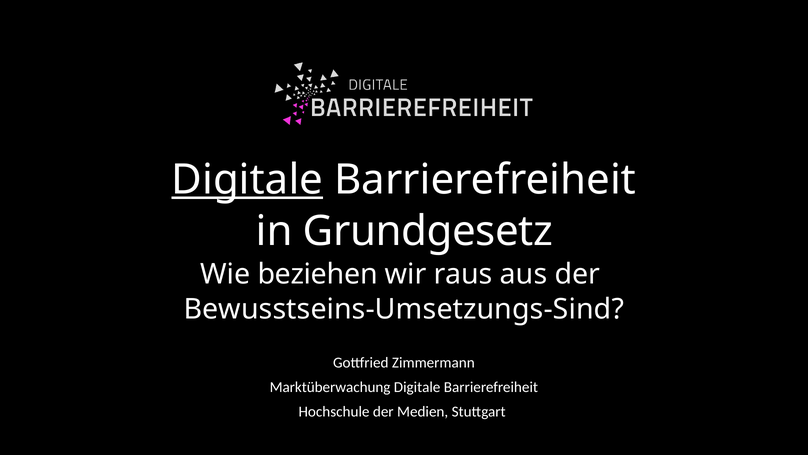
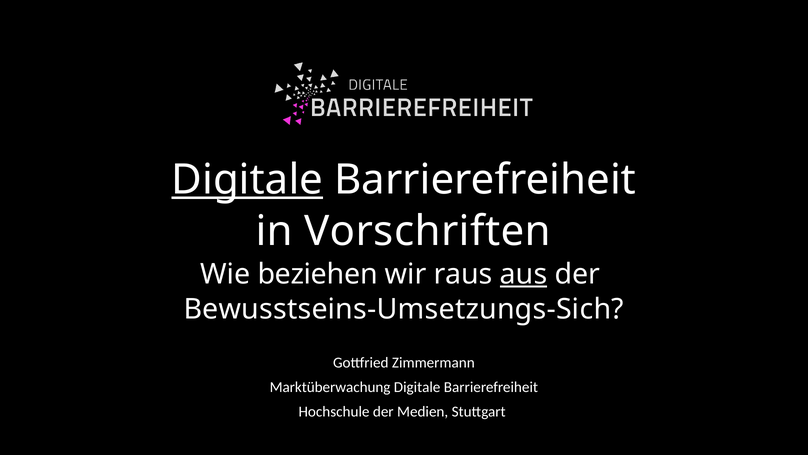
Grundgesetz: Grundgesetz -> Vorschriften
aus underline: none -> present
Bewusstseins-Umsetzungs-Sind: Bewusstseins-Umsetzungs-Sind -> Bewusstseins-Umsetzungs-Sich
